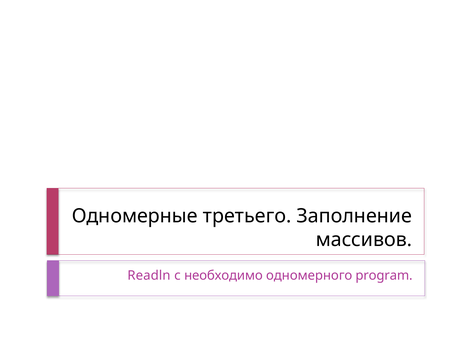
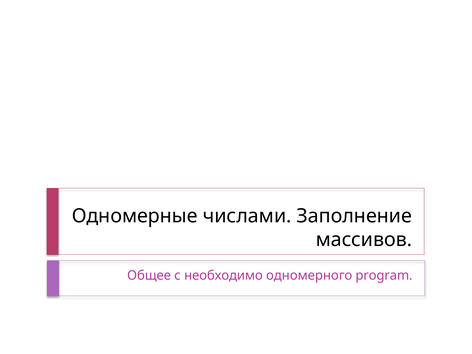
третьего: третьего -> числами
Readln: Readln -> Общее
